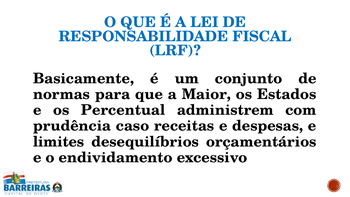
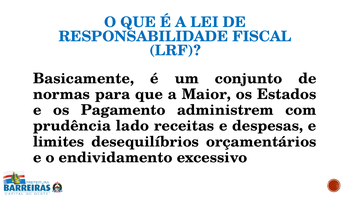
Percentual: Percentual -> Pagamento
caso: caso -> lado
